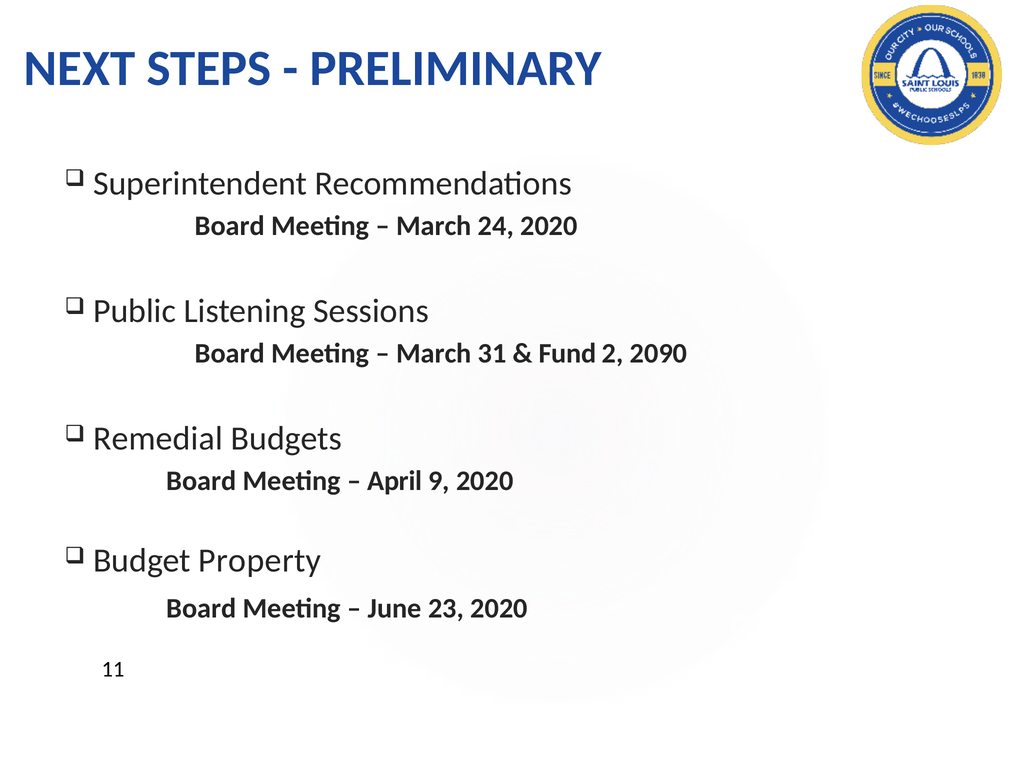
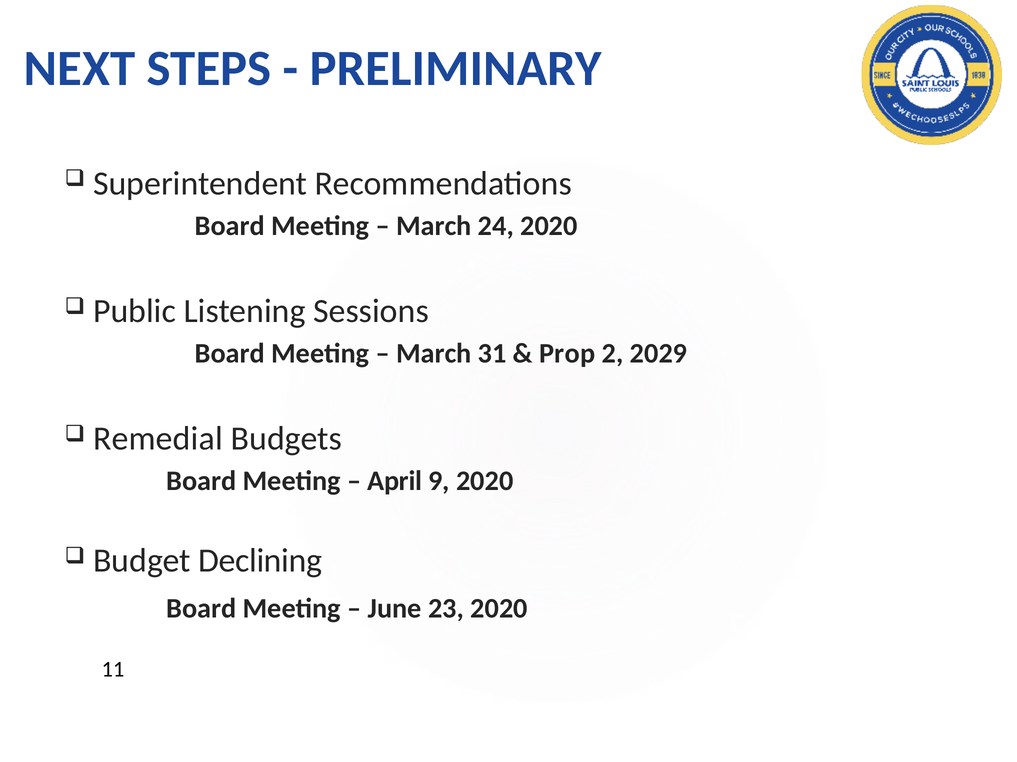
Fund: Fund -> Prop
2090: 2090 -> 2029
Property: Property -> Declining
